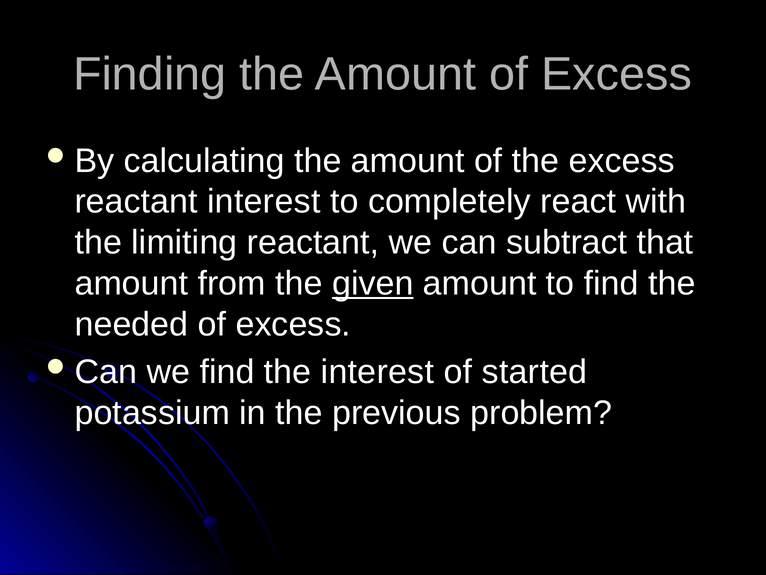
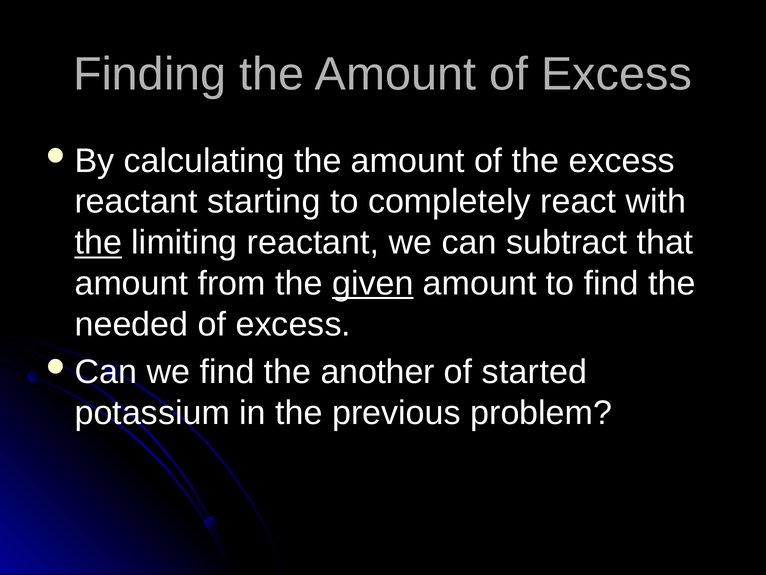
reactant interest: interest -> starting
the at (98, 242) underline: none -> present
the interest: interest -> another
